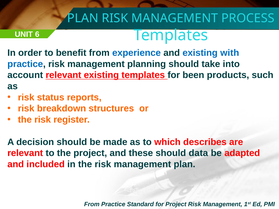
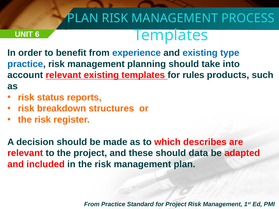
with: with -> type
been: been -> rules
